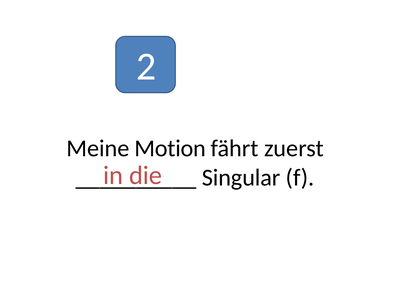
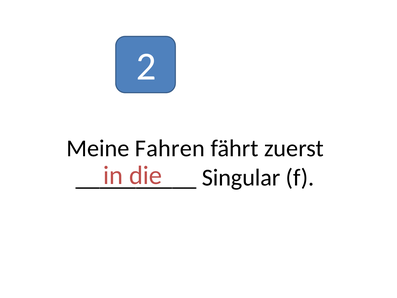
Motion: Motion -> Fahren
